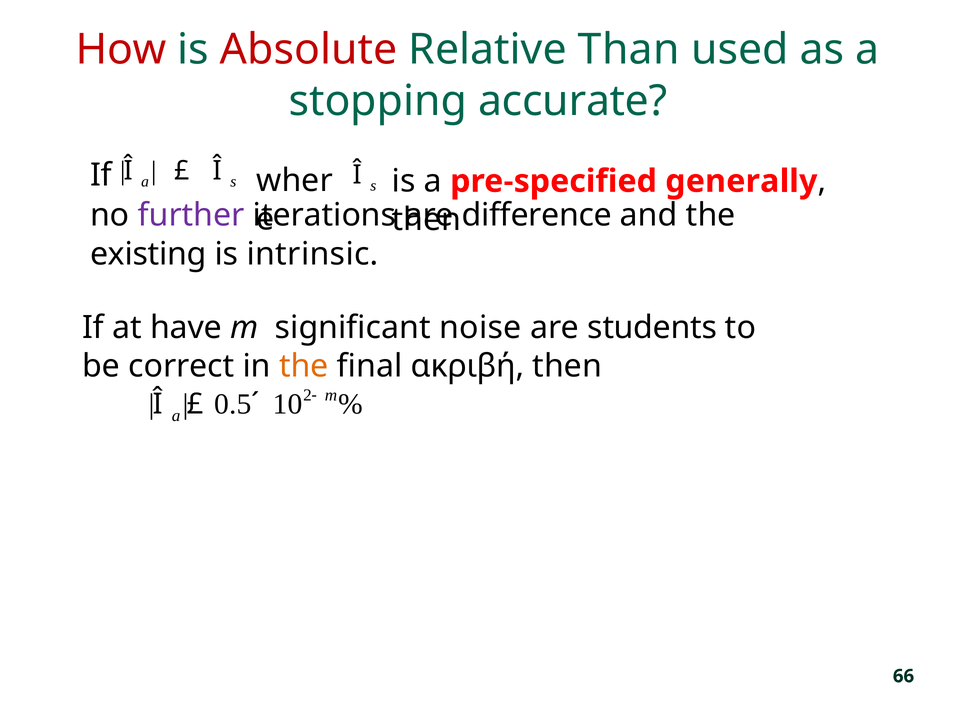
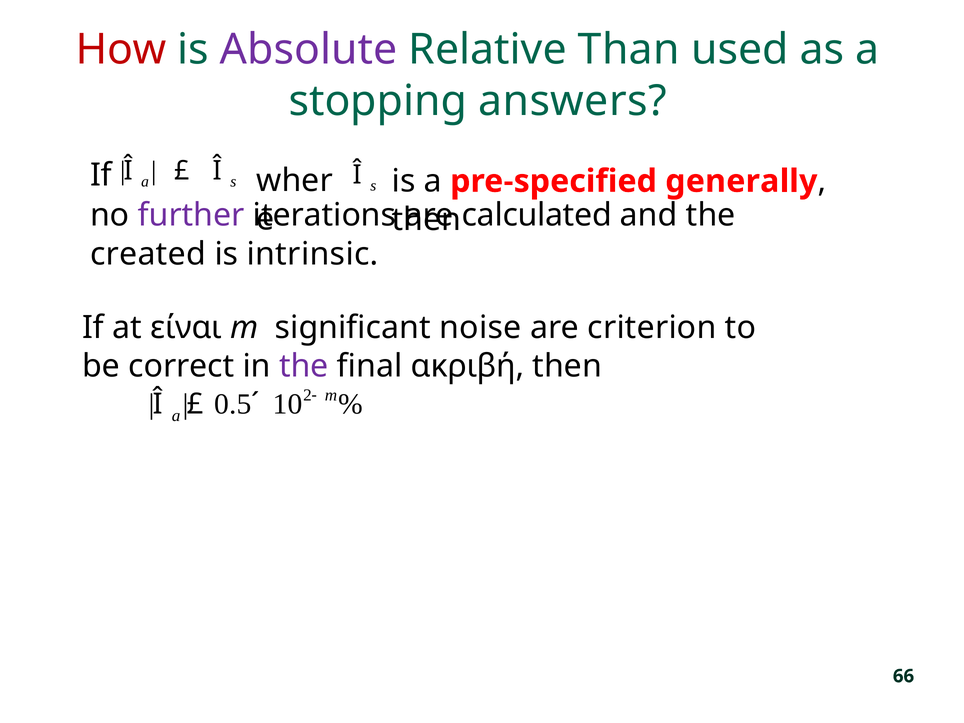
Absolute colour: red -> purple
accurate: accurate -> answers
difference: difference -> calculated
existing: existing -> created
have: have -> είναι
students: students -> criterion
the at (304, 366) colour: orange -> purple
